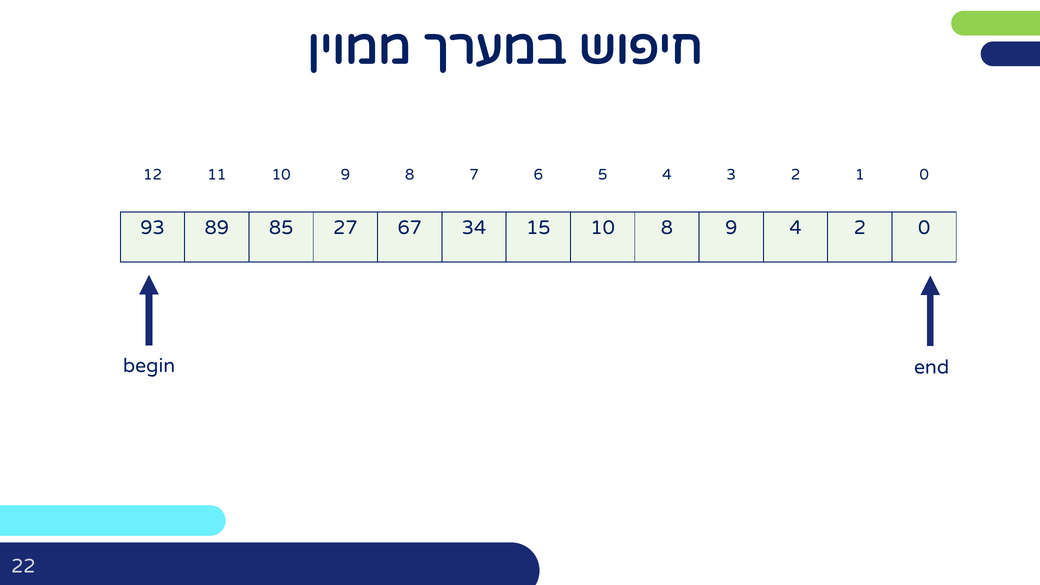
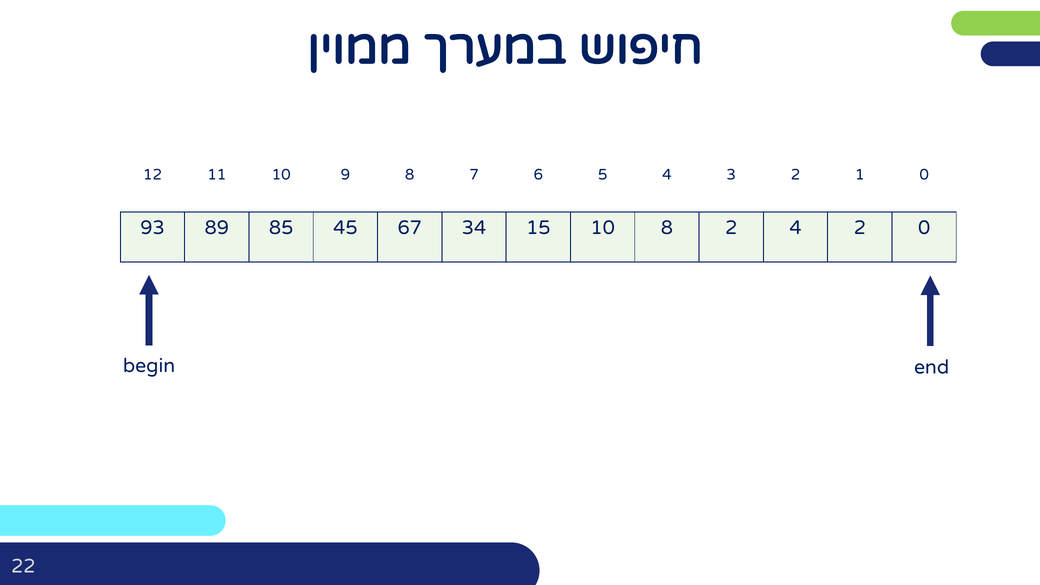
27: 27 -> 45
8 9: 9 -> 2
